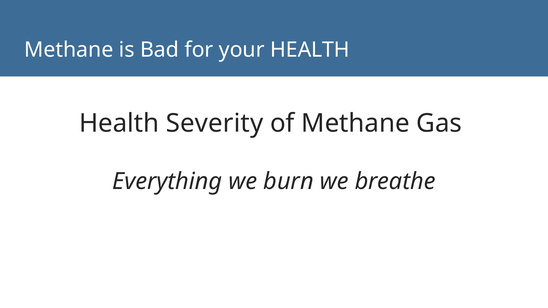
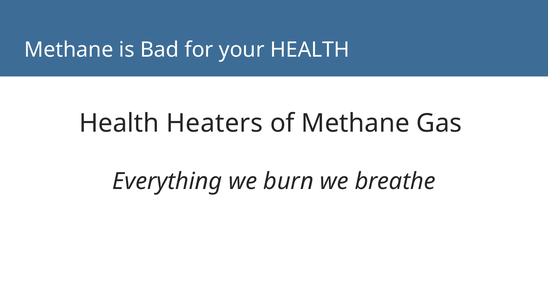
Severity: Severity -> Heaters
